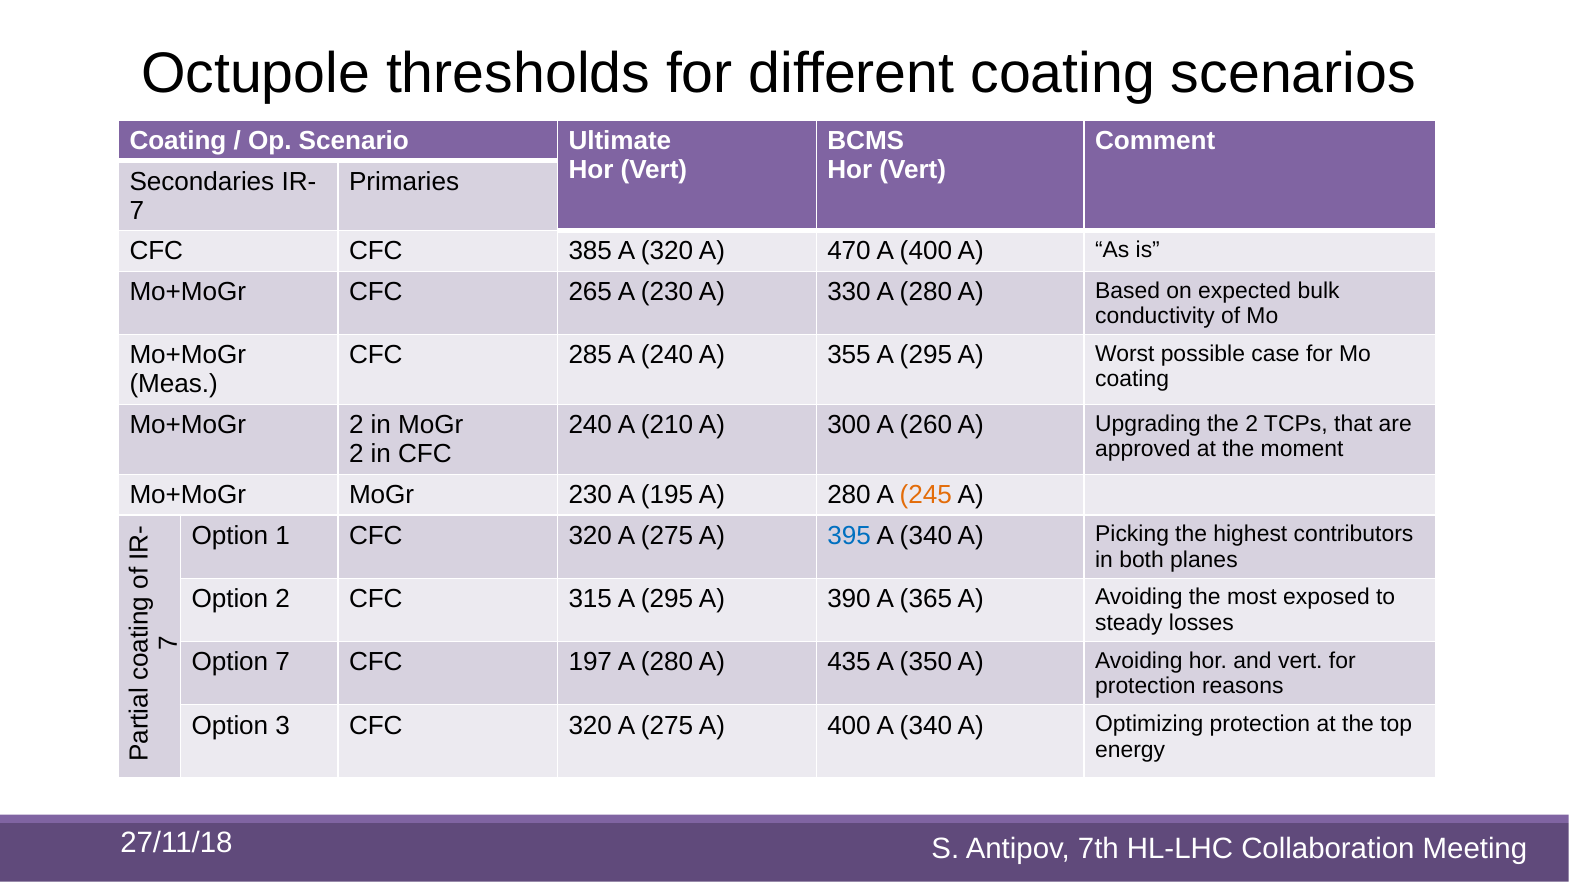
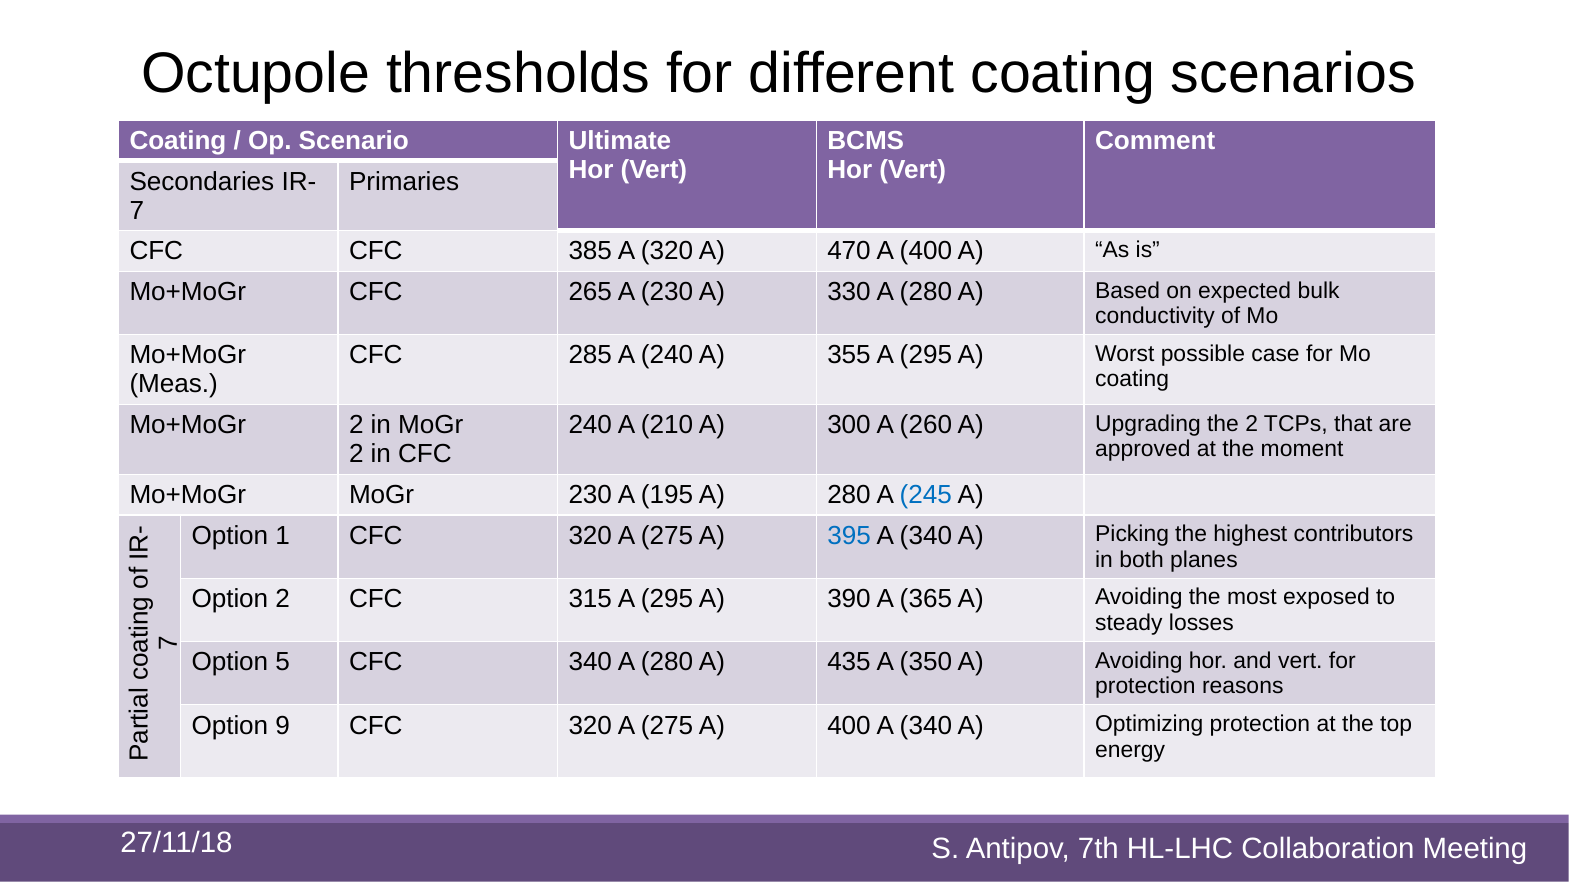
245 colour: orange -> blue
Option 7: 7 -> 5
CFC 197: 197 -> 340
3: 3 -> 9
